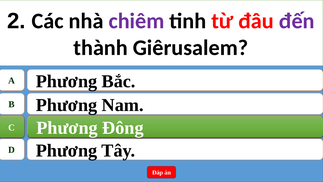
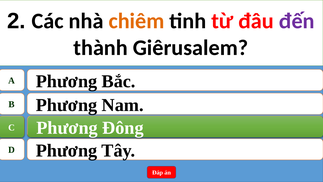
chiêm colour: purple -> orange
